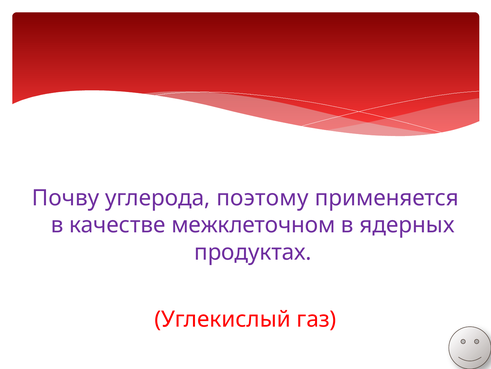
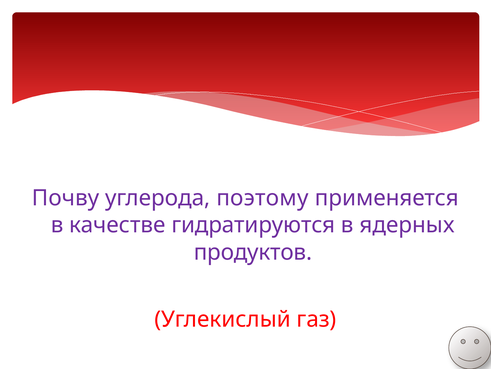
межклеточном: межклеточном -> гидратируются
продуктах: продуктах -> продуктов
